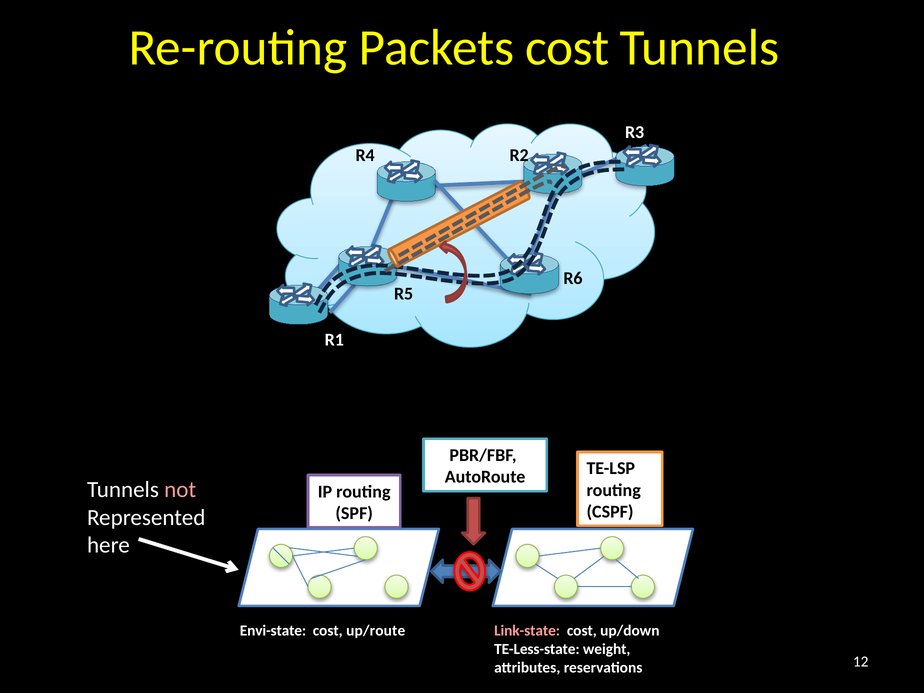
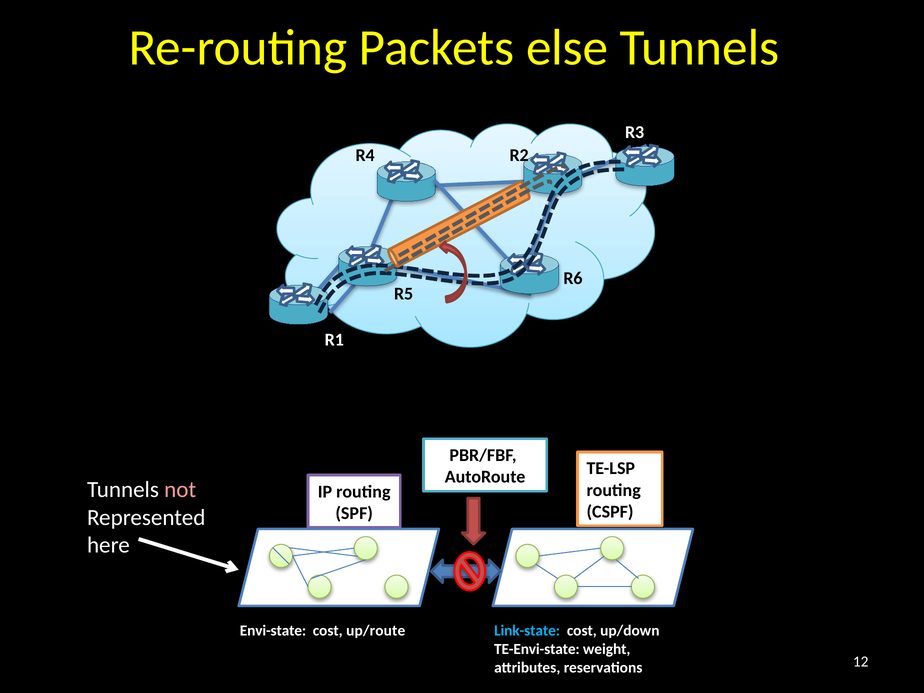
Packets cost: cost -> else
Link-state colour: pink -> light blue
TE-Less-state: TE-Less-state -> TE-Envi-state
